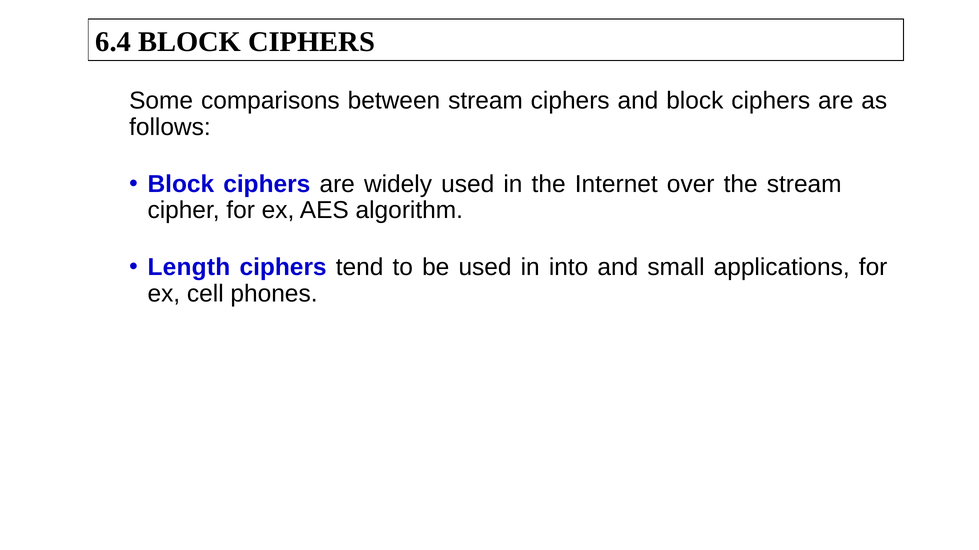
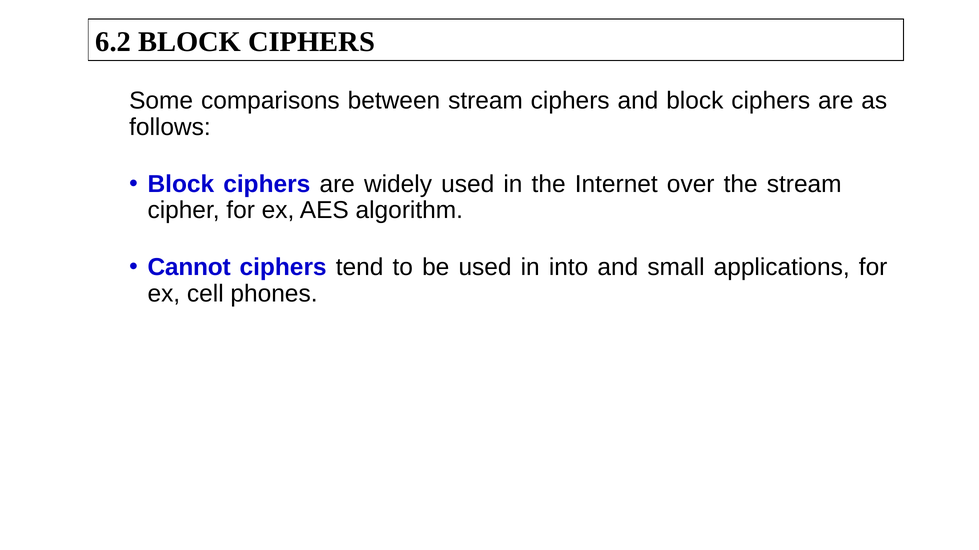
6.4: 6.4 -> 6.2
Length: Length -> Cannot
